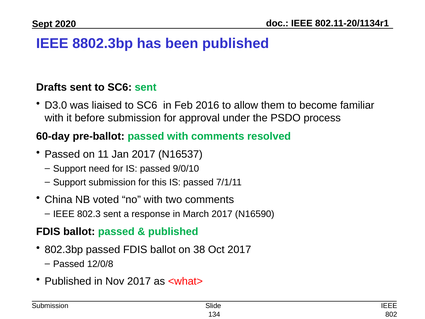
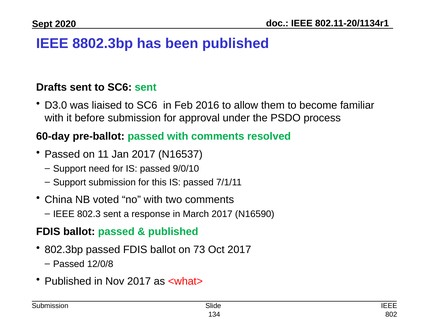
38: 38 -> 73
